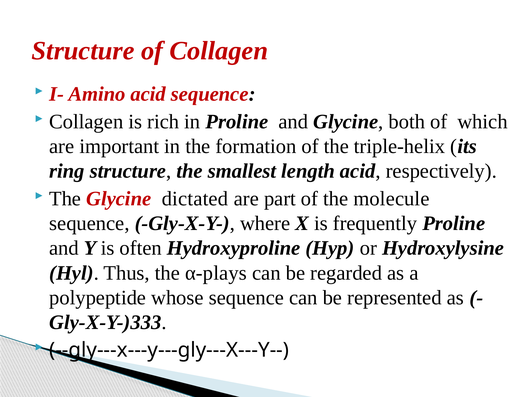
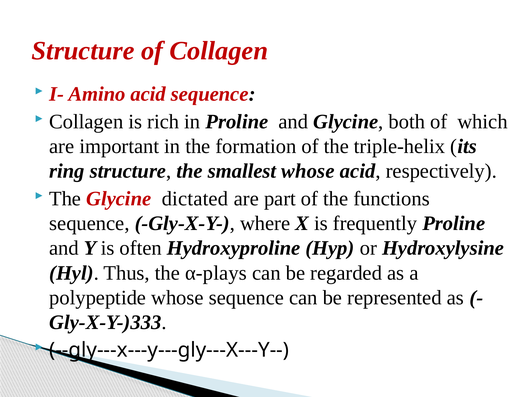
smallest length: length -> whose
molecule: molecule -> functions
